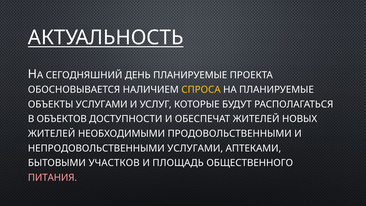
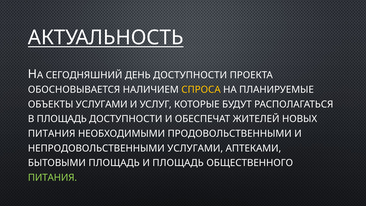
ДЕНЬ ПЛАНИРУЕМЫЕ: ПЛАНИРУЕМЫЕ -> ДОСТУПНОСТИ
В ОБЪЕКТОВ: ОБЪЕКТОВ -> ПЛОЩАДЬ
ЖИТЕЛЕЙ at (52, 134): ЖИТЕЛЕЙ -> ПИТАНИЯ
БЫТОВЫМИ УЧАСТКОВ: УЧАСТКОВ -> ПЛОЩАДЬ
ПИТАНИЯ at (52, 178) colour: pink -> light green
